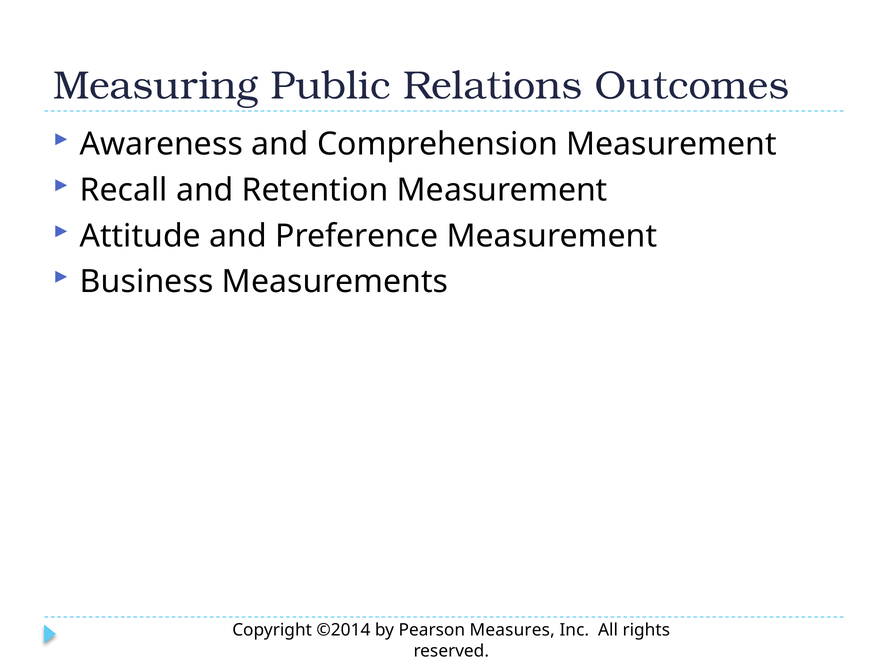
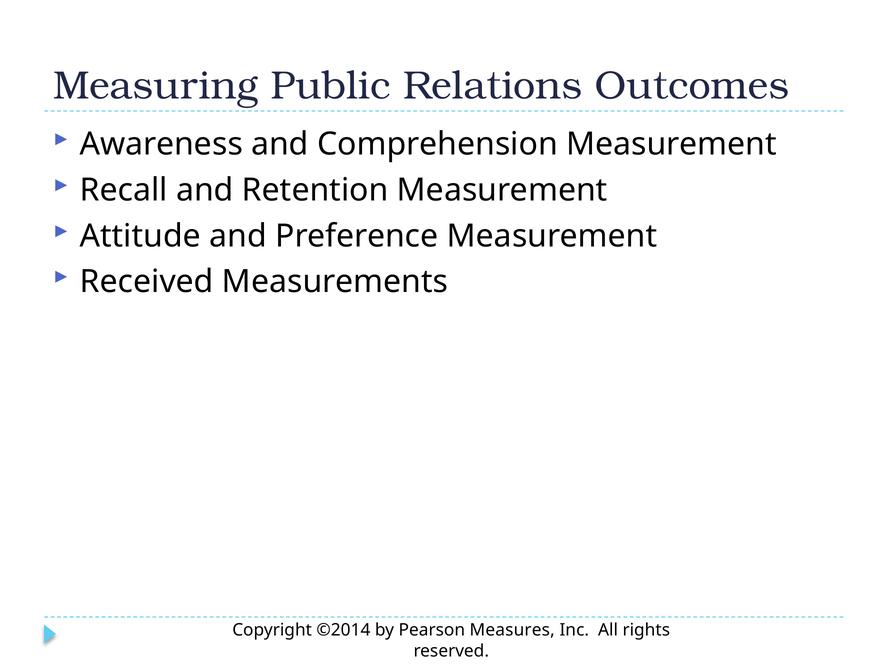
Business: Business -> Received
